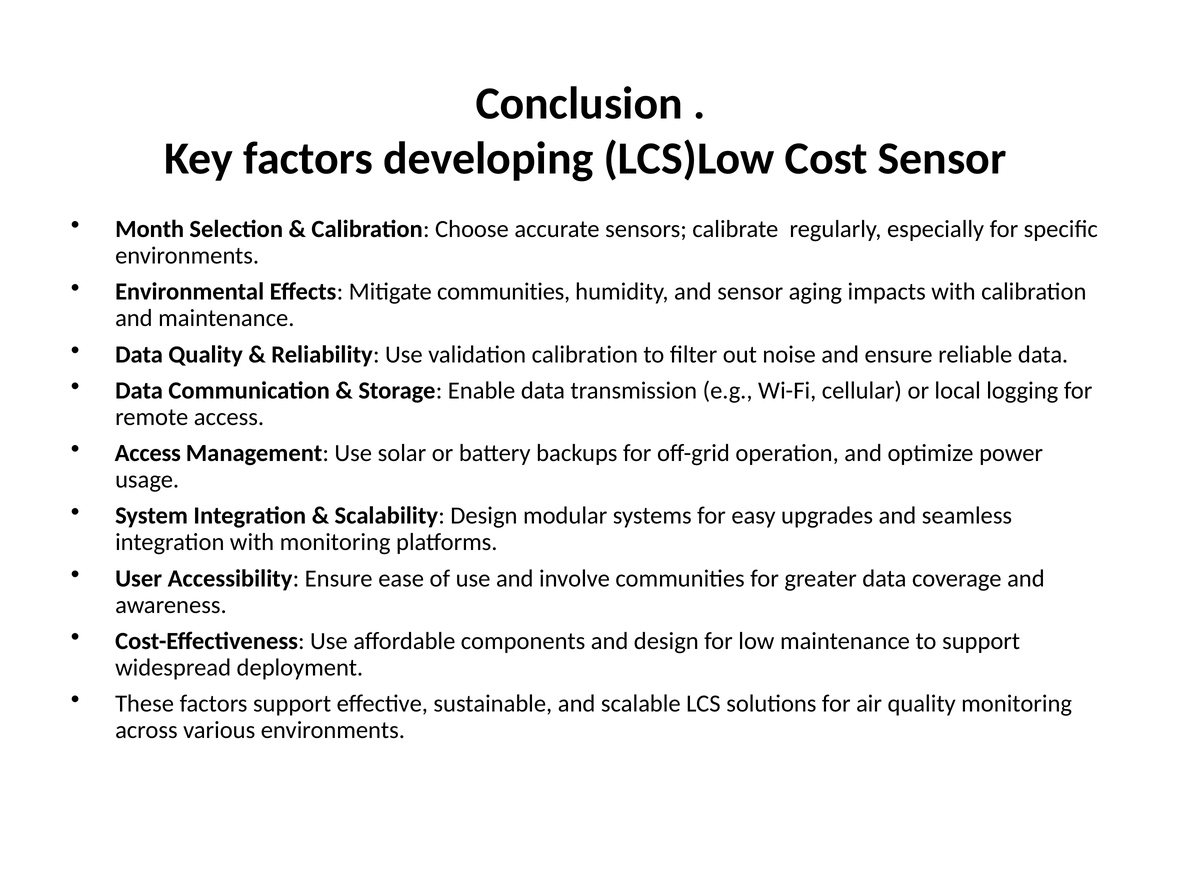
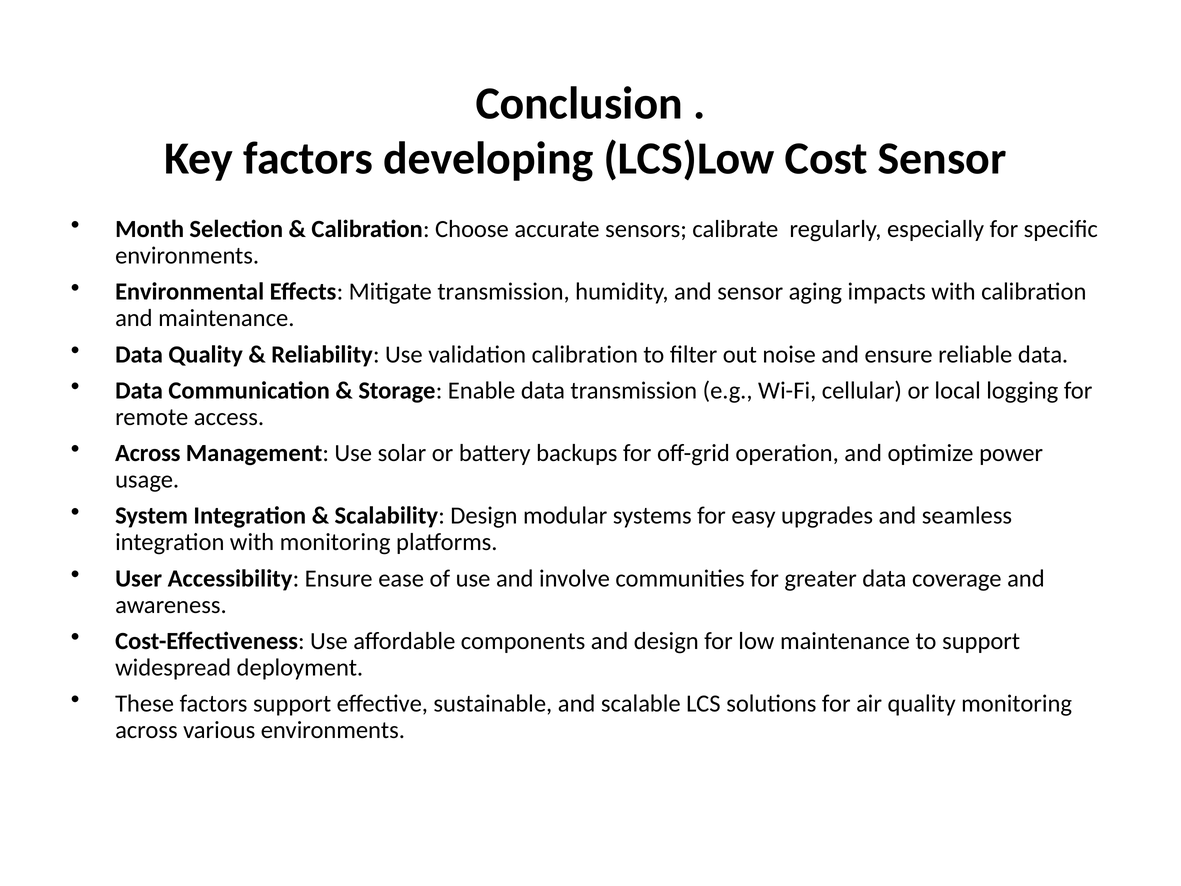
Mitigate communities: communities -> transmission
Access at (148, 453): Access -> Across
